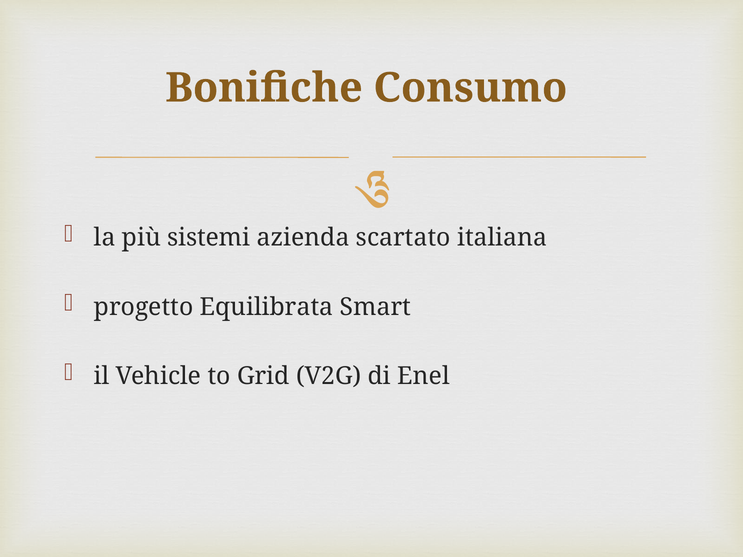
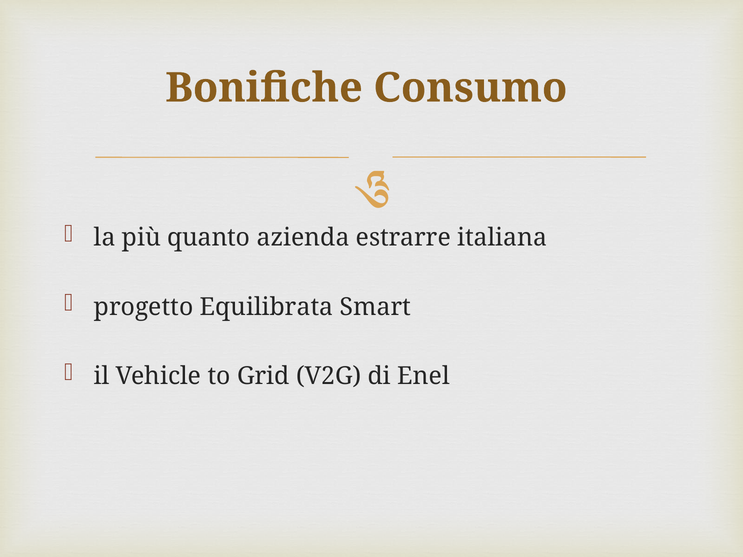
sistemi: sistemi -> quanto
scartato: scartato -> estrarre
